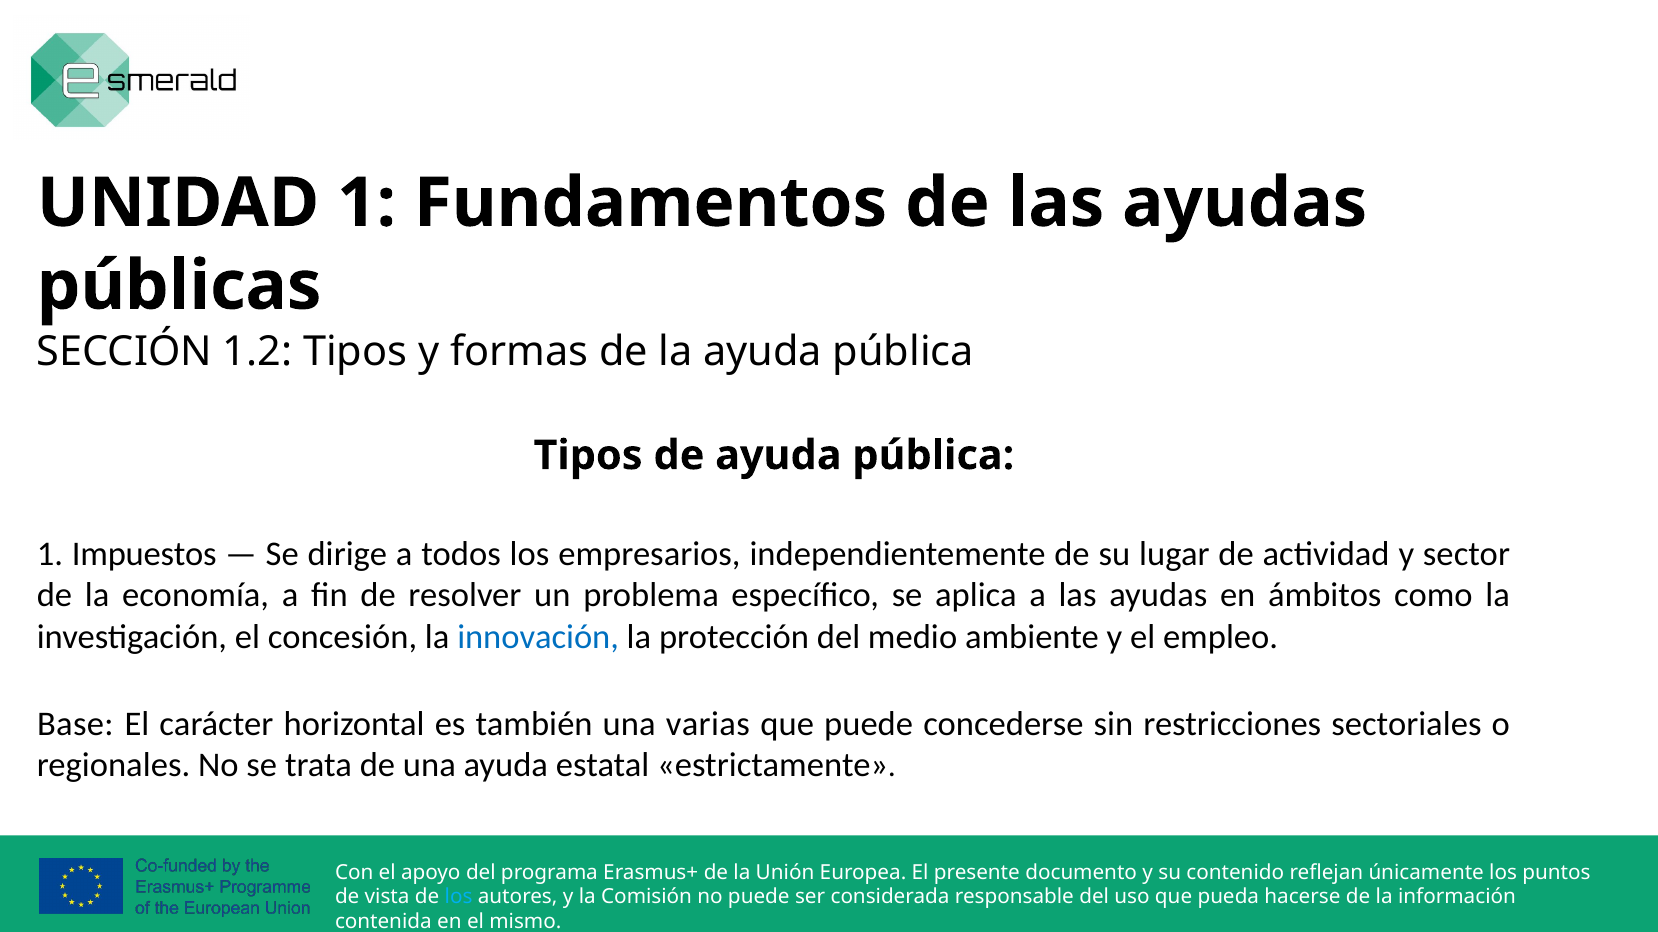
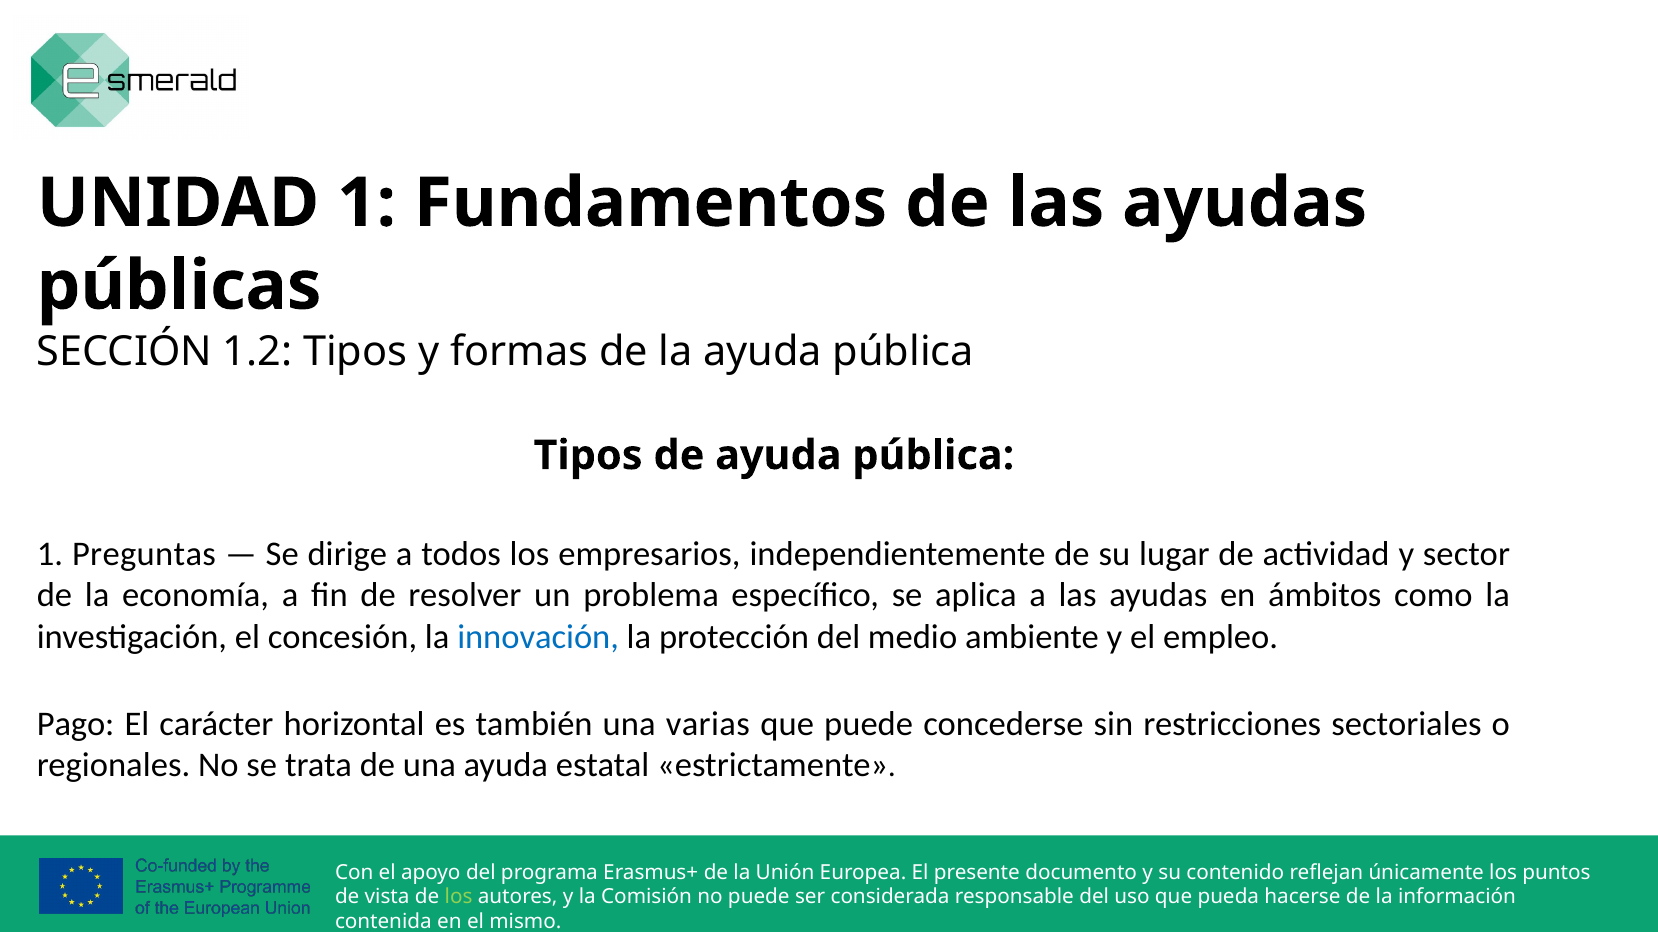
Impuestos: Impuestos -> Preguntas
Base: Base -> Pago
los at (459, 898) colour: light blue -> light green
